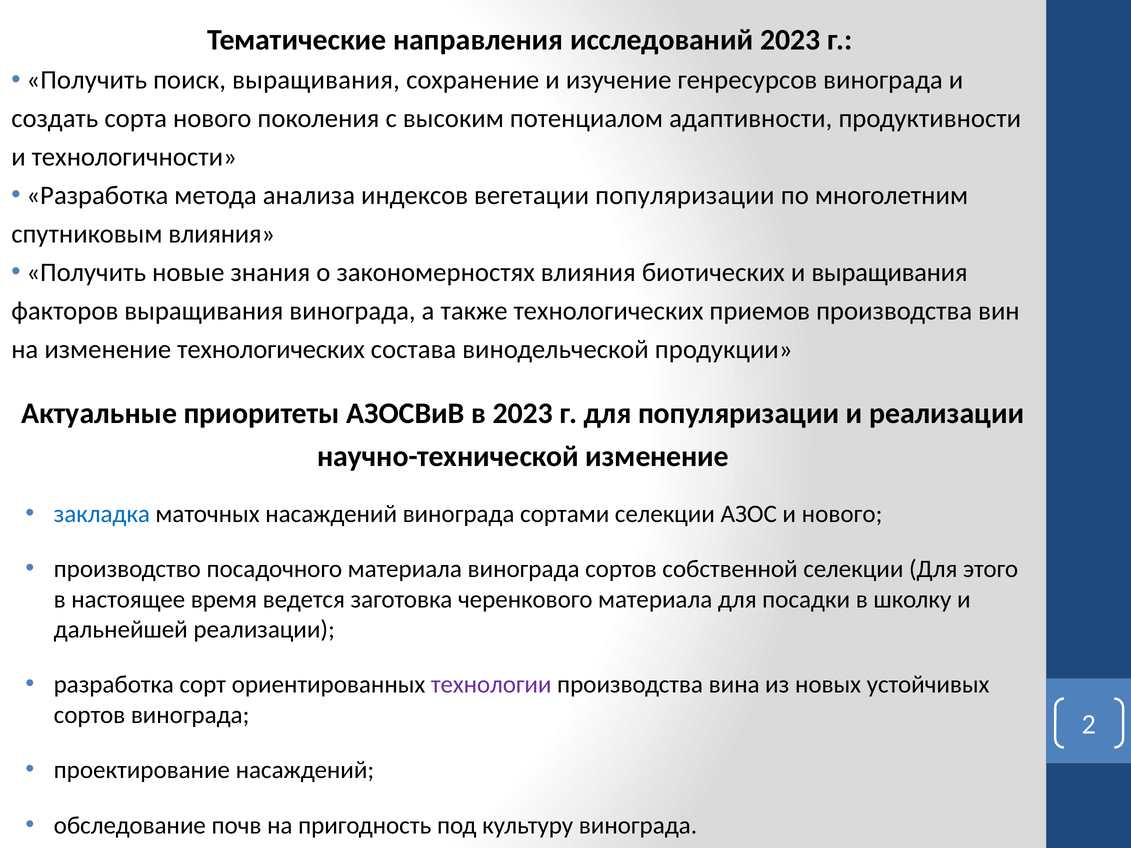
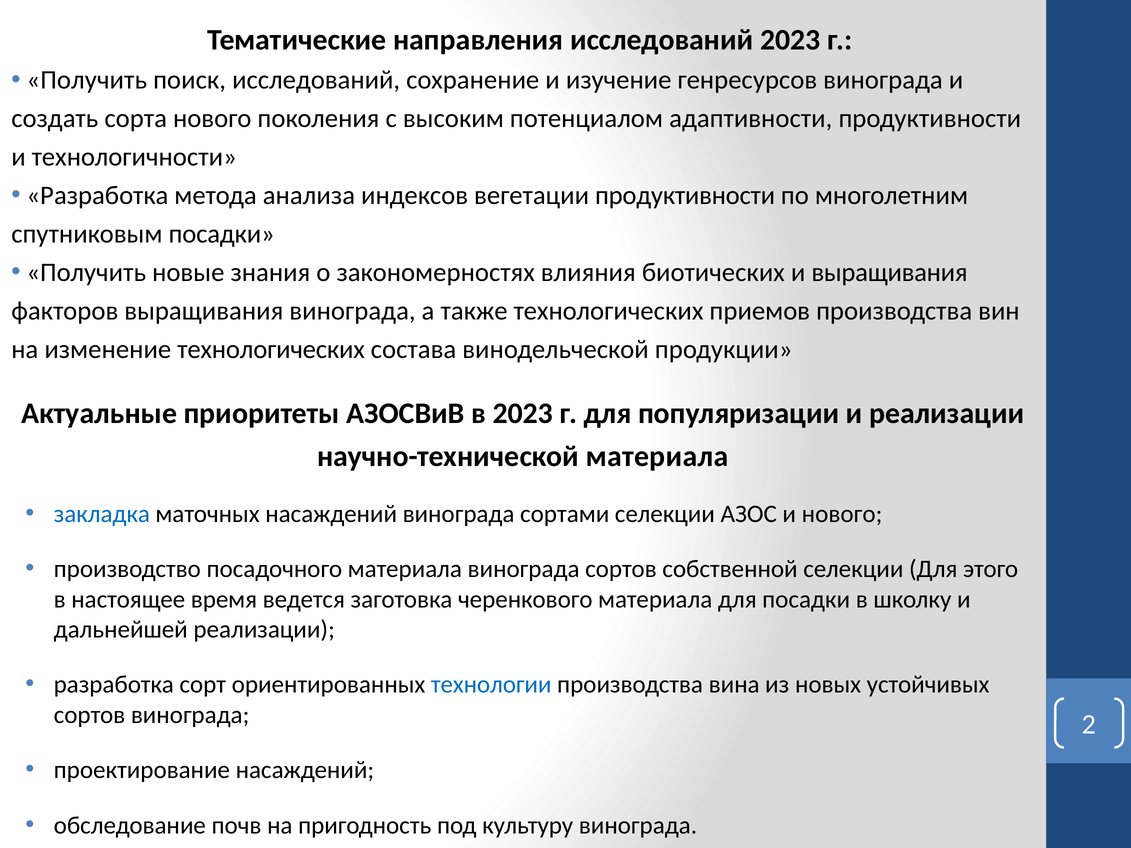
поиск выращивания: выращивания -> исследований
вегетации популяризации: популяризации -> продуктивности
спутниковым влияния: влияния -> посадки
научно-технической изменение: изменение -> материала
технологии colour: purple -> blue
